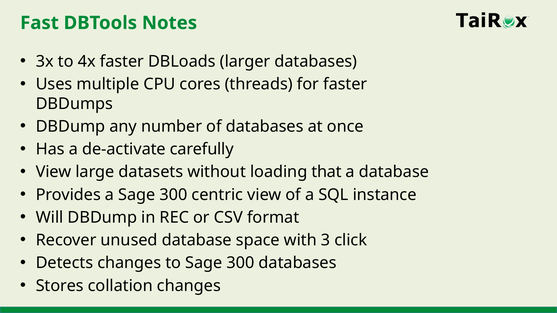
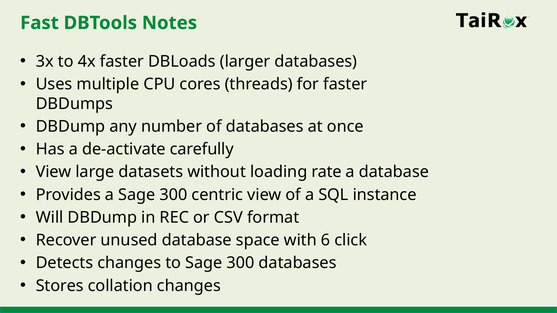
that: that -> rate
3: 3 -> 6
